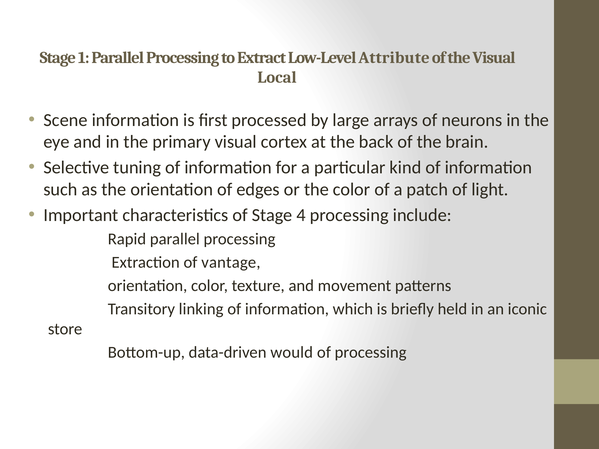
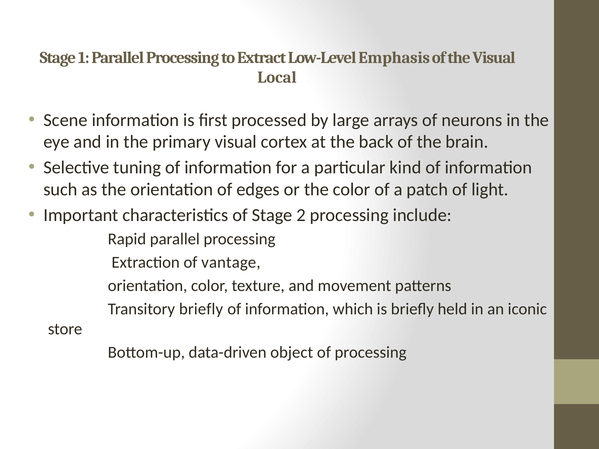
Attribute: Attribute -> Emphasis
4: 4 -> 2
Transitory linking: linking -> briefly
would: would -> object
